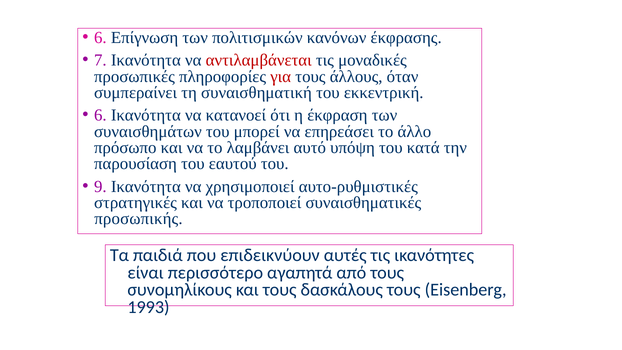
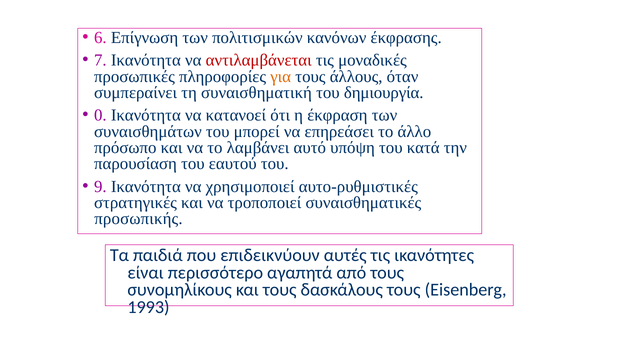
για colour: red -> orange
εκκεντρική: εκκεντρική -> δημιουργία
6 at (100, 115): 6 -> 0
